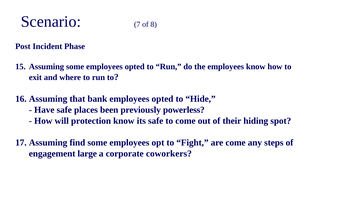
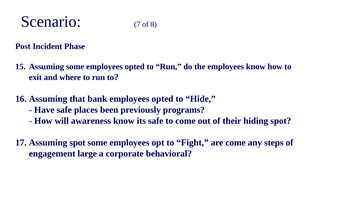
powerless: powerless -> programs
protection: protection -> awareness
find at (77, 143): find -> spot
coworkers: coworkers -> behavioral
